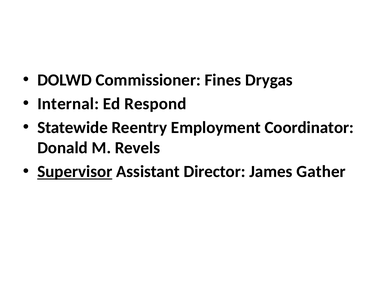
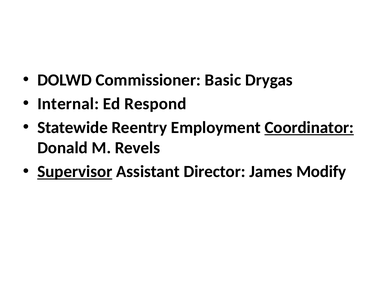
Fines: Fines -> Basic
Coordinator underline: none -> present
Gather: Gather -> Modify
